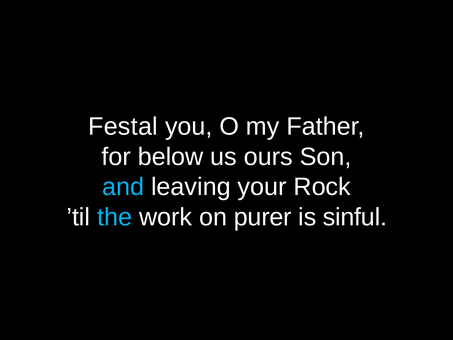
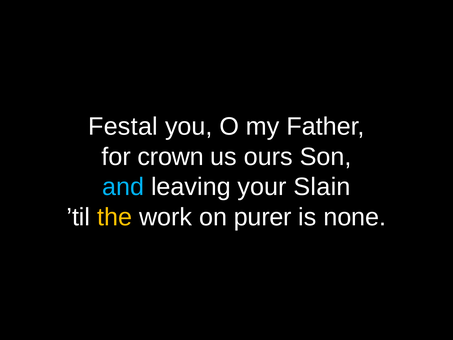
below: below -> crown
Rock: Rock -> Slain
the colour: light blue -> yellow
sinful: sinful -> none
